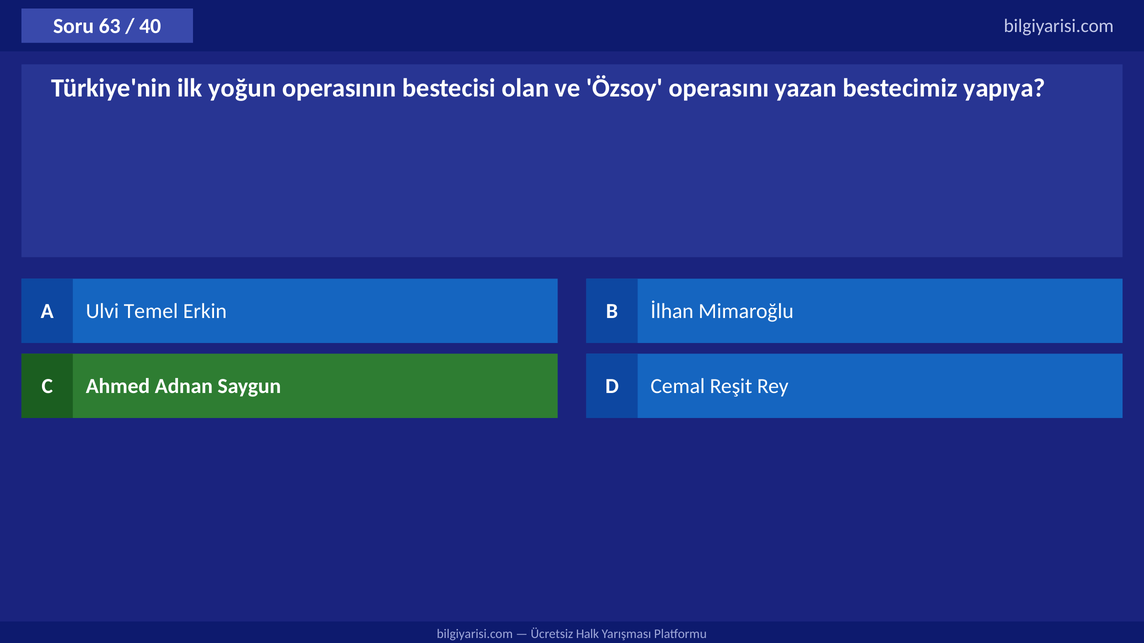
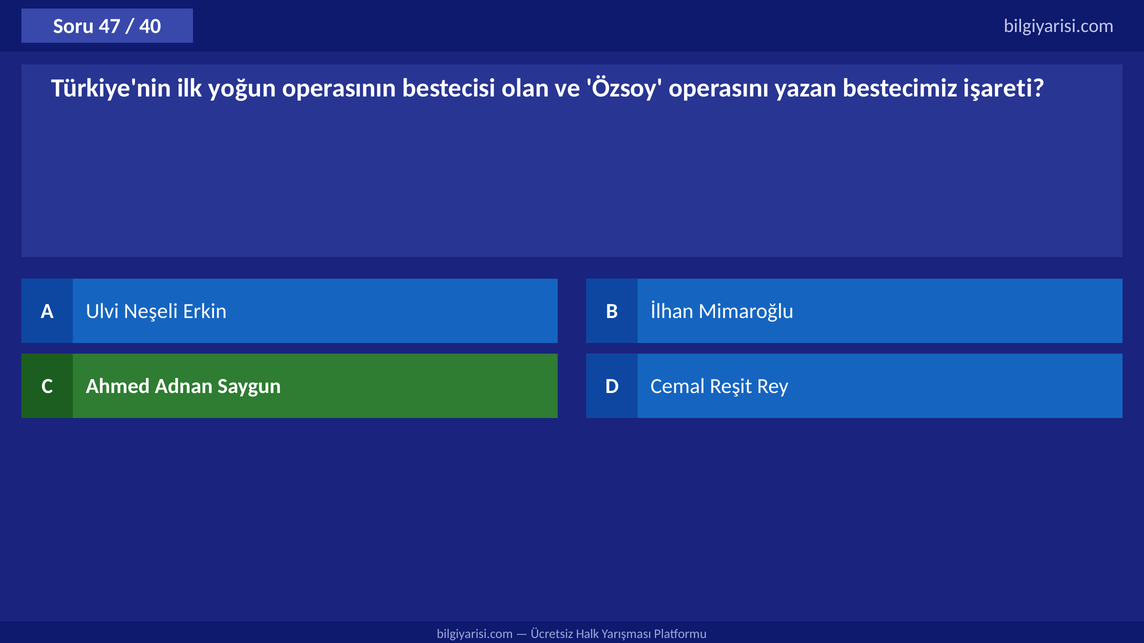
63: 63 -> 47
yapıya: yapıya -> işareti
Temel: Temel -> Neşeli
